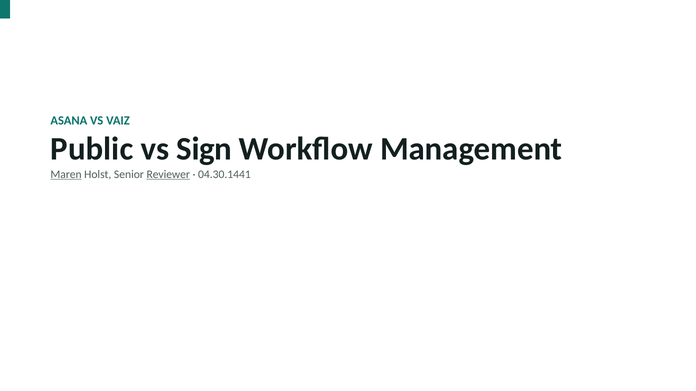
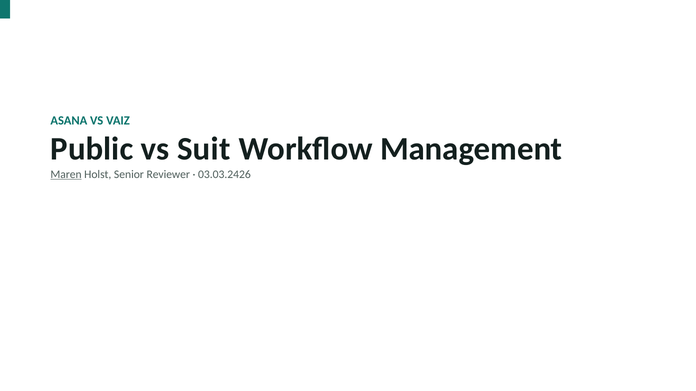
Sign: Sign -> Suit
Reviewer underline: present -> none
04.30.1441: 04.30.1441 -> 03.03.2426
